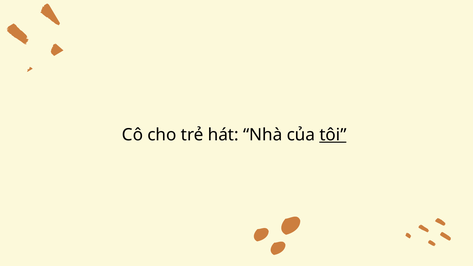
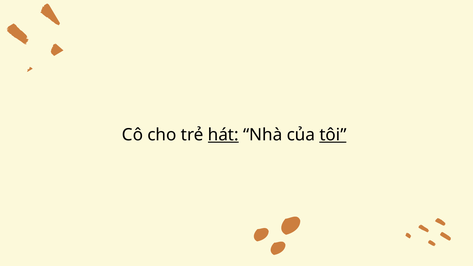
hát underline: none -> present
